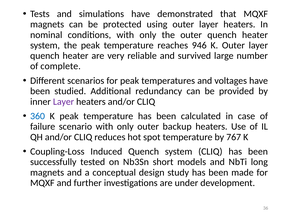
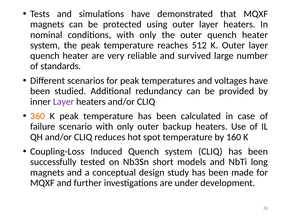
946: 946 -> 512
complete: complete -> standards
360 colour: blue -> orange
767: 767 -> 160
